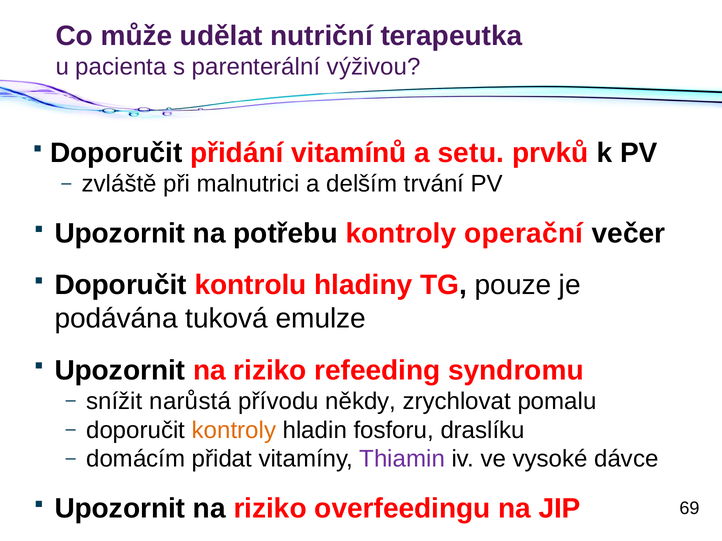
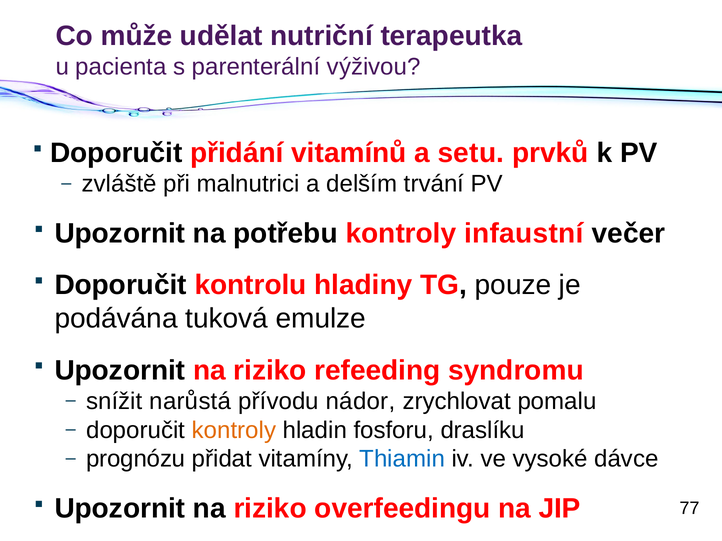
operační: operační -> infaustní
někdy: někdy -> nádor
domácím: domácím -> prognózu
Thiamin colour: purple -> blue
69: 69 -> 77
